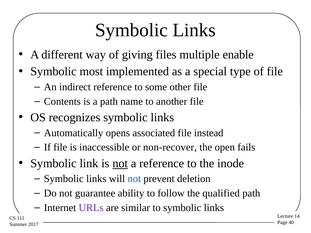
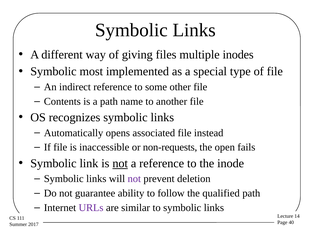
enable: enable -> inodes
non-recover: non-recover -> non-requests
not at (134, 179) colour: blue -> purple
